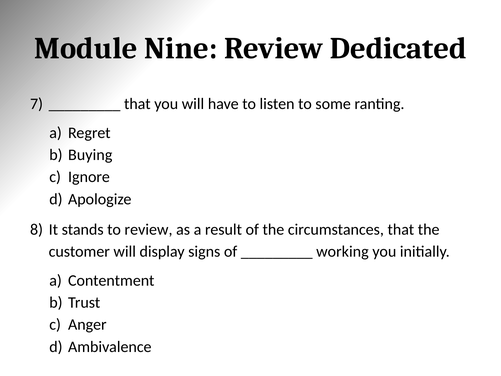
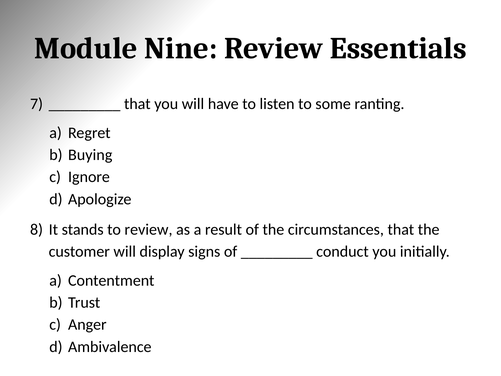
Dedicated: Dedicated -> Essentials
working: working -> conduct
